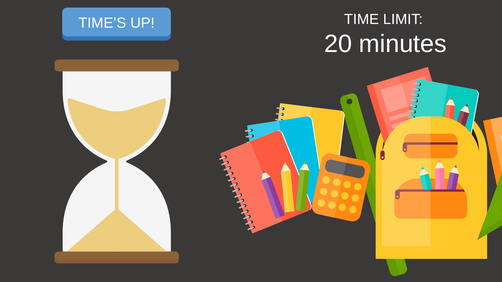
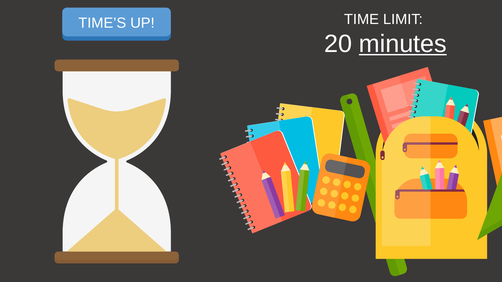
minutes underline: none -> present
